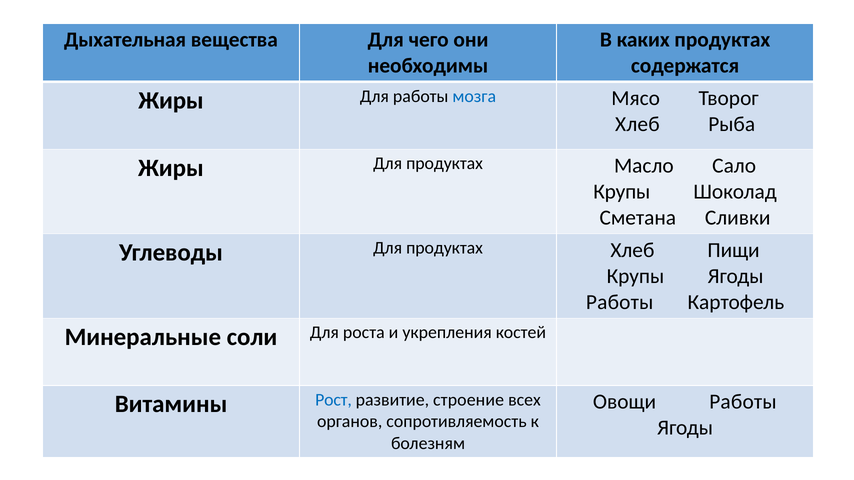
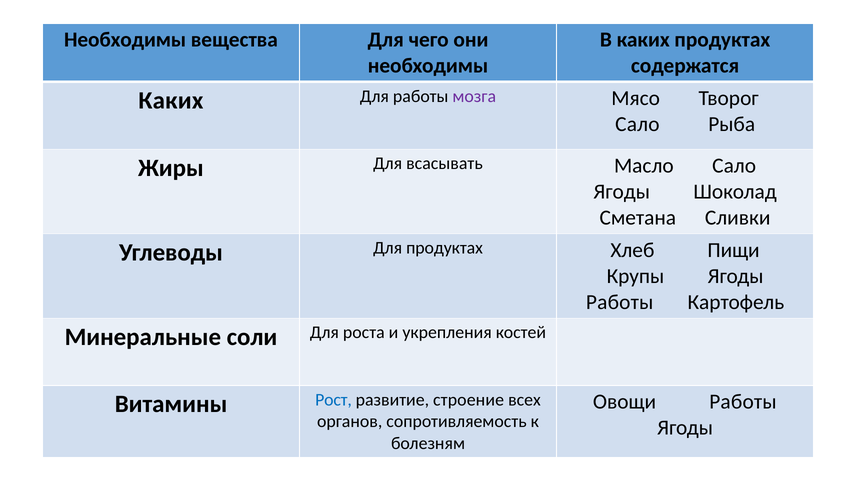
Дыхательная at (125, 40): Дыхательная -> Необходимы
Жиры at (171, 101): Жиры -> Каких
мозга colour: blue -> purple
Хлеб at (637, 124): Хлеб -> Сало
Жиры Для продуктах: продуктах -> всасывать
Крупы at (622, 192): Крупы -> Ягоды
